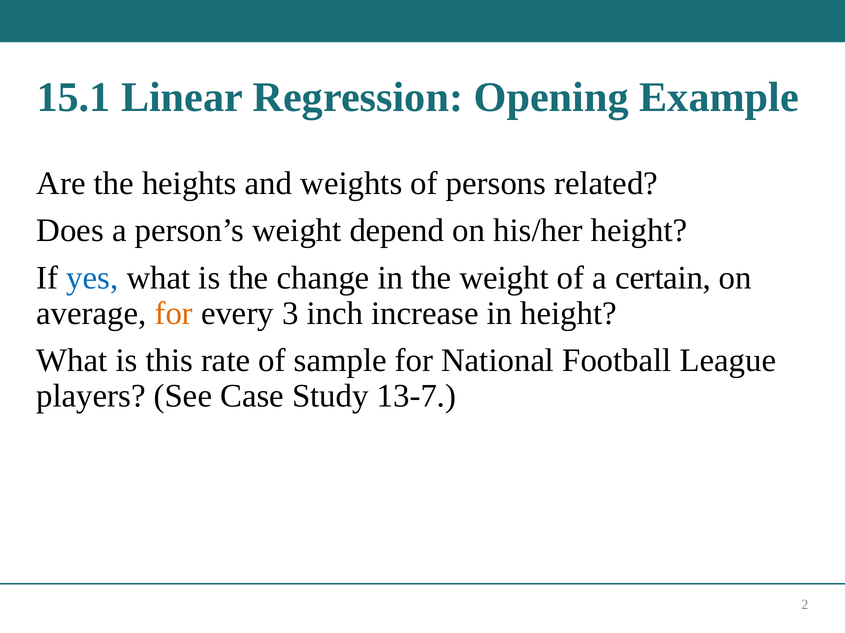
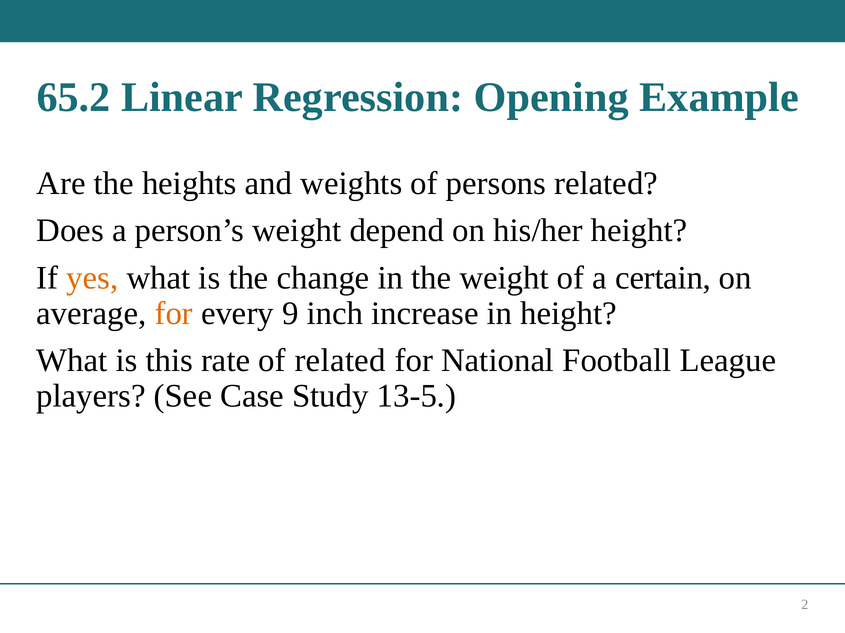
15.1: 15.1 -> 65.2
yes colour: blue -> orange
3: 3 -> 9
of sample: sample -> related
13-7: 13-7 -> 13-5
